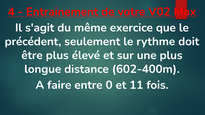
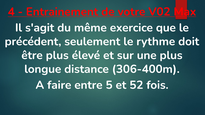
602-400m: 602-400m -> 306-400m
0: 0 -> 5
11: 11 -> 52
